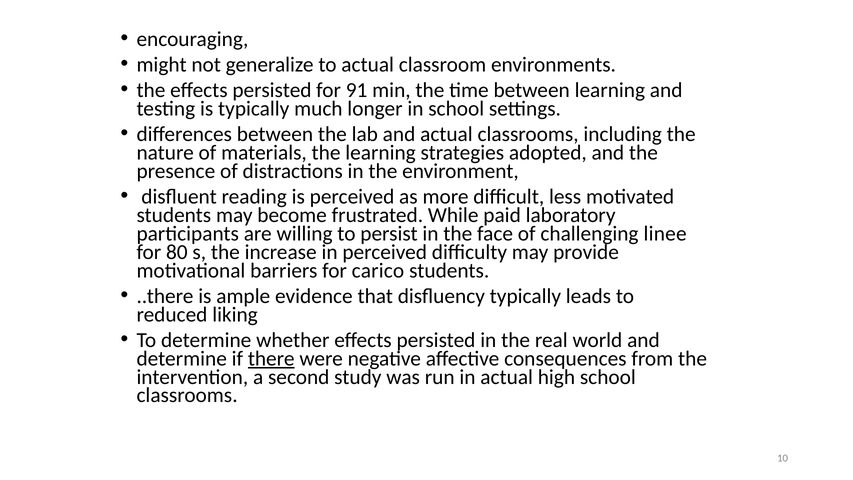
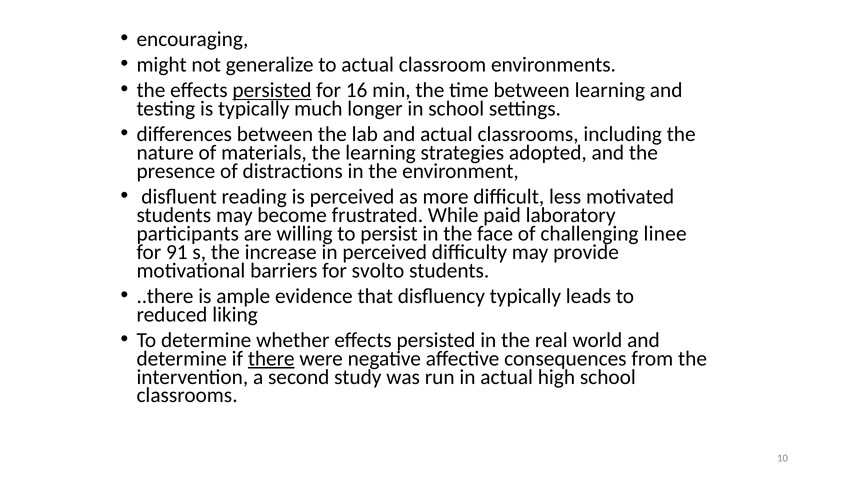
persisted at (272, 90) underline: none -> present
91: 91 -> 16
80: 80 -> 91
carico: carico -> svolto
